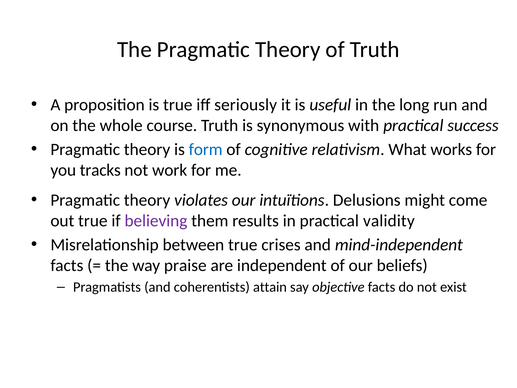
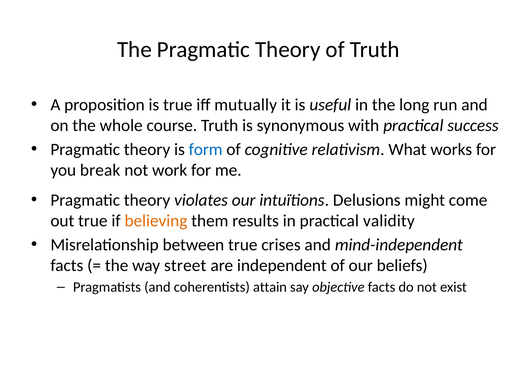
seriously: seriously -> mutually
tracks: tracks -> break
believing colour: purple -> orange
praise: praise -> street
